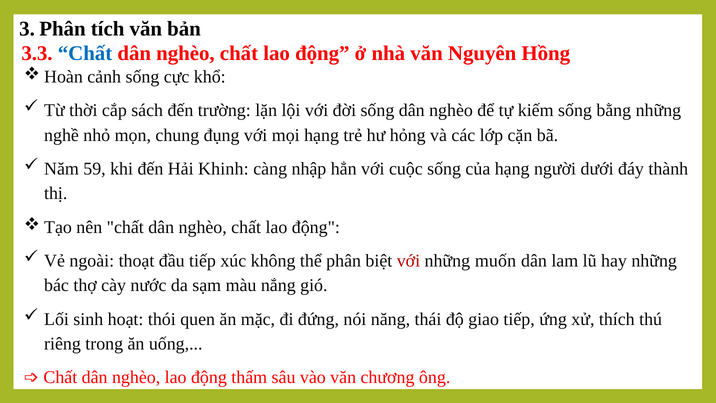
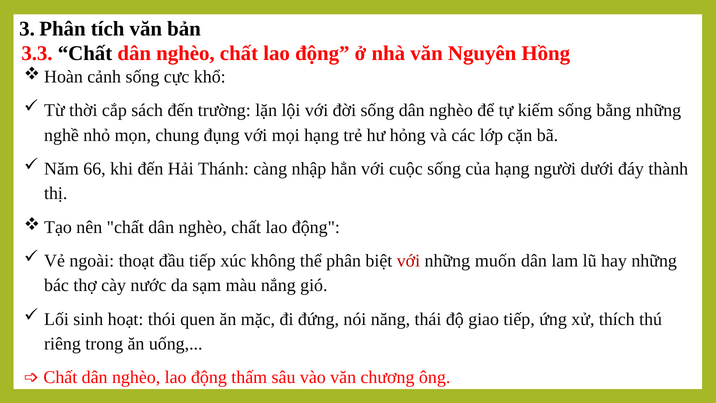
Chất at (85, 53) colour: blue -> black
59: 59 -> 66
Khinh: Khinh -> Thánh
